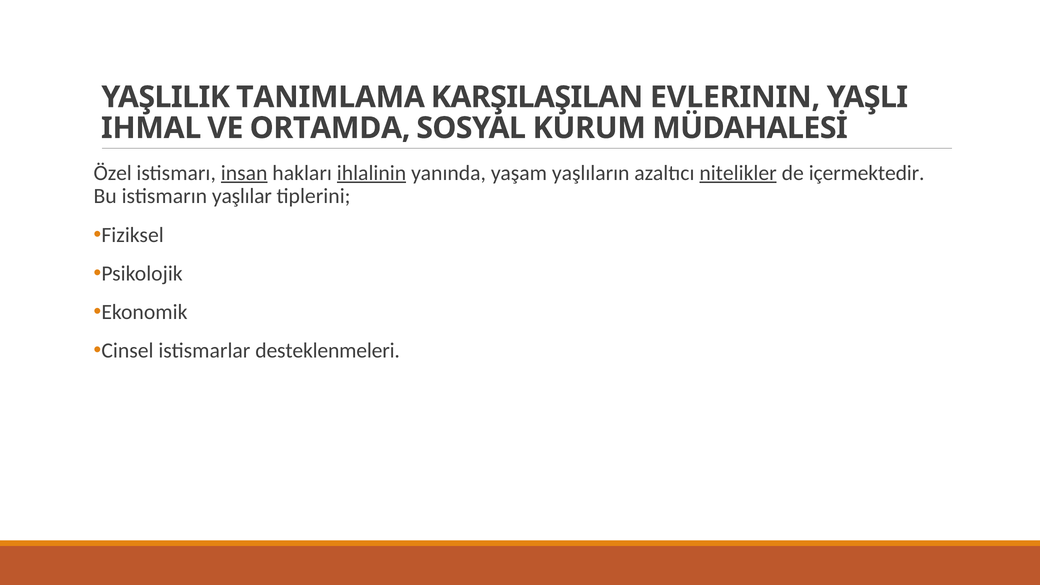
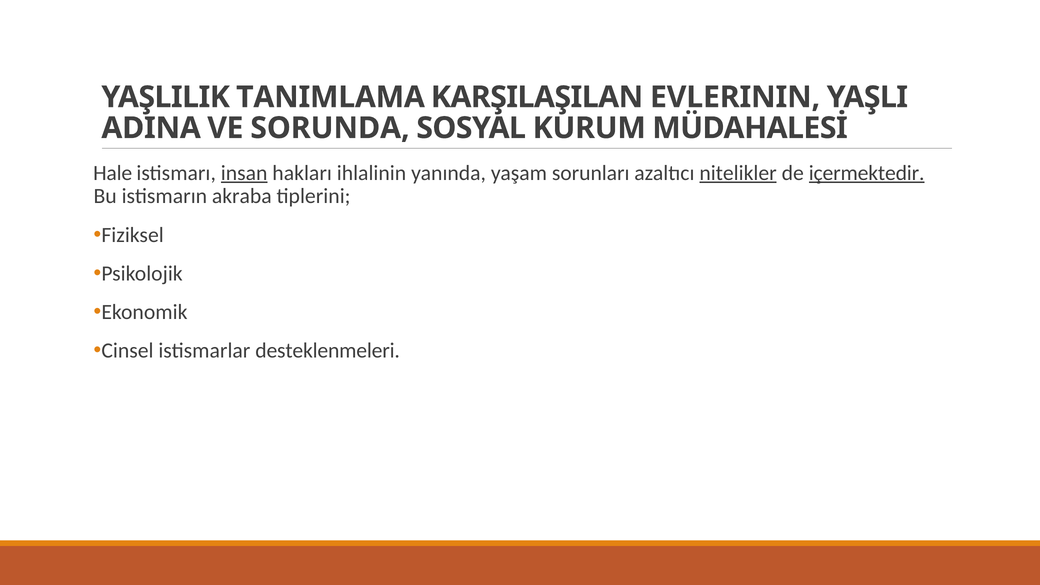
IHMAL: IHMAL -> ADINA
ORTAMDA: ORTAMDA -> SORUNDA
Özel: Özel -> Hale
ihlalinin underline: present -> none
yaşlıların: yaşlıların -> sorunları
içermektedir underline: none -> present
yaşlılar: yaşlılar -> akraba
